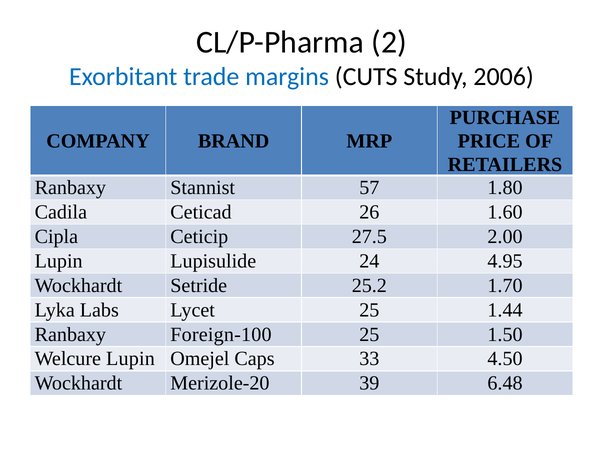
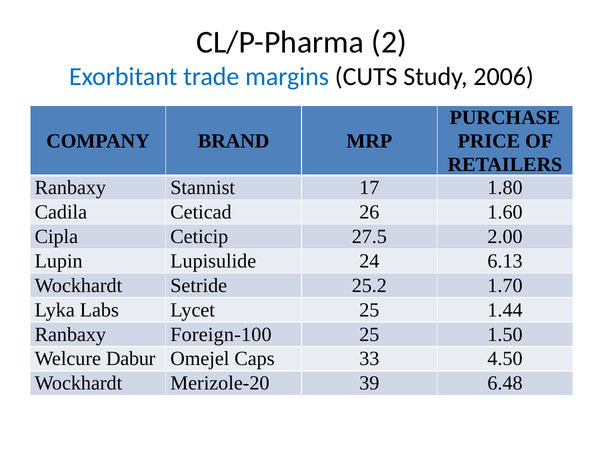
57: 57 -> 17
4.95: 4.95 -> 6.13
Welcure Lupin: Lupin -> Dabur
